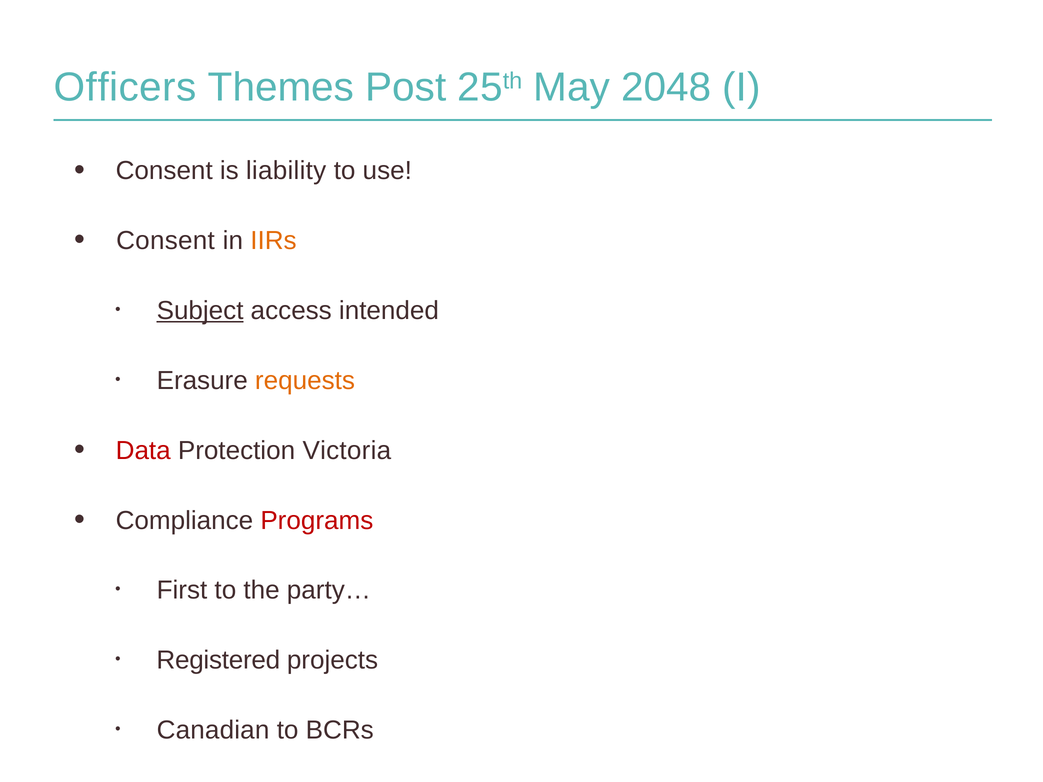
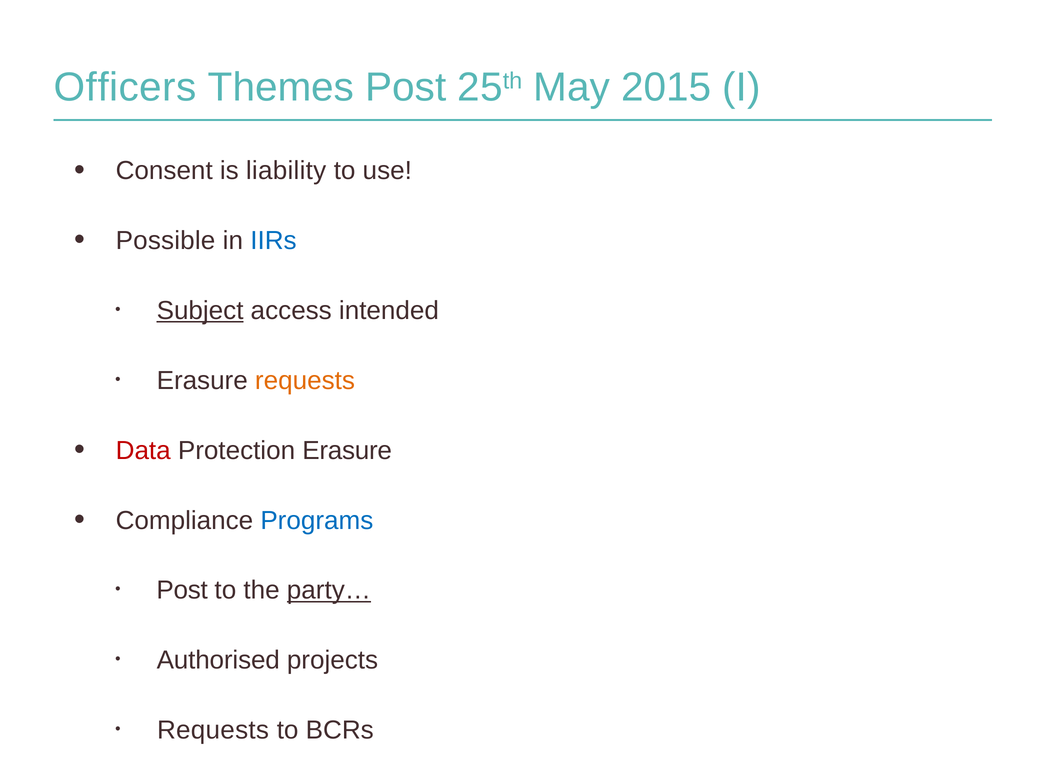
2048: 2048 -> 2015
Consent at (165, 241): Consent -> Possible
IIRs colour: orange -> blue
Protection Victoria: Victoria -> Erasure
Programs colour: red -> blue
First at (182, 591): First -> Post
party… underline: none -> present
Registered: Registered -> Authorised
Canadian at (213, 731): Canadian -> Requests
